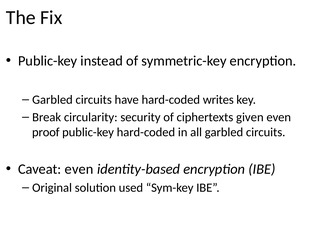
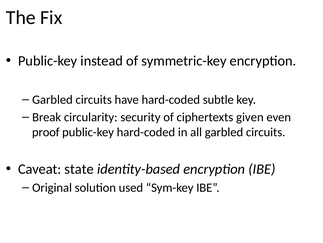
writes: writes -> subtle
Caveat even: even -> state
